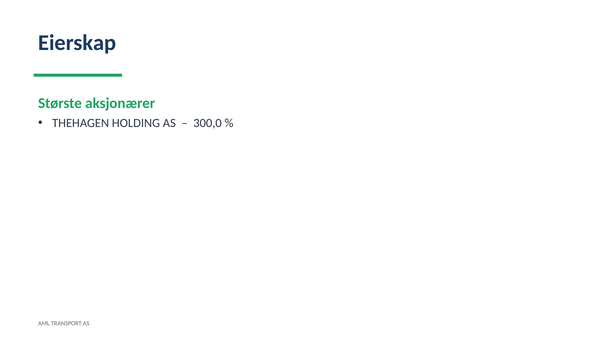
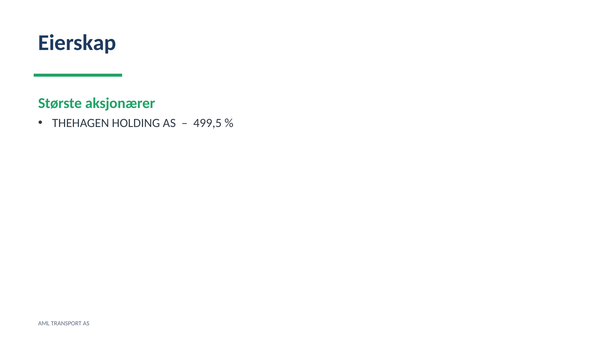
300,0: 300,0 -> 499,5
